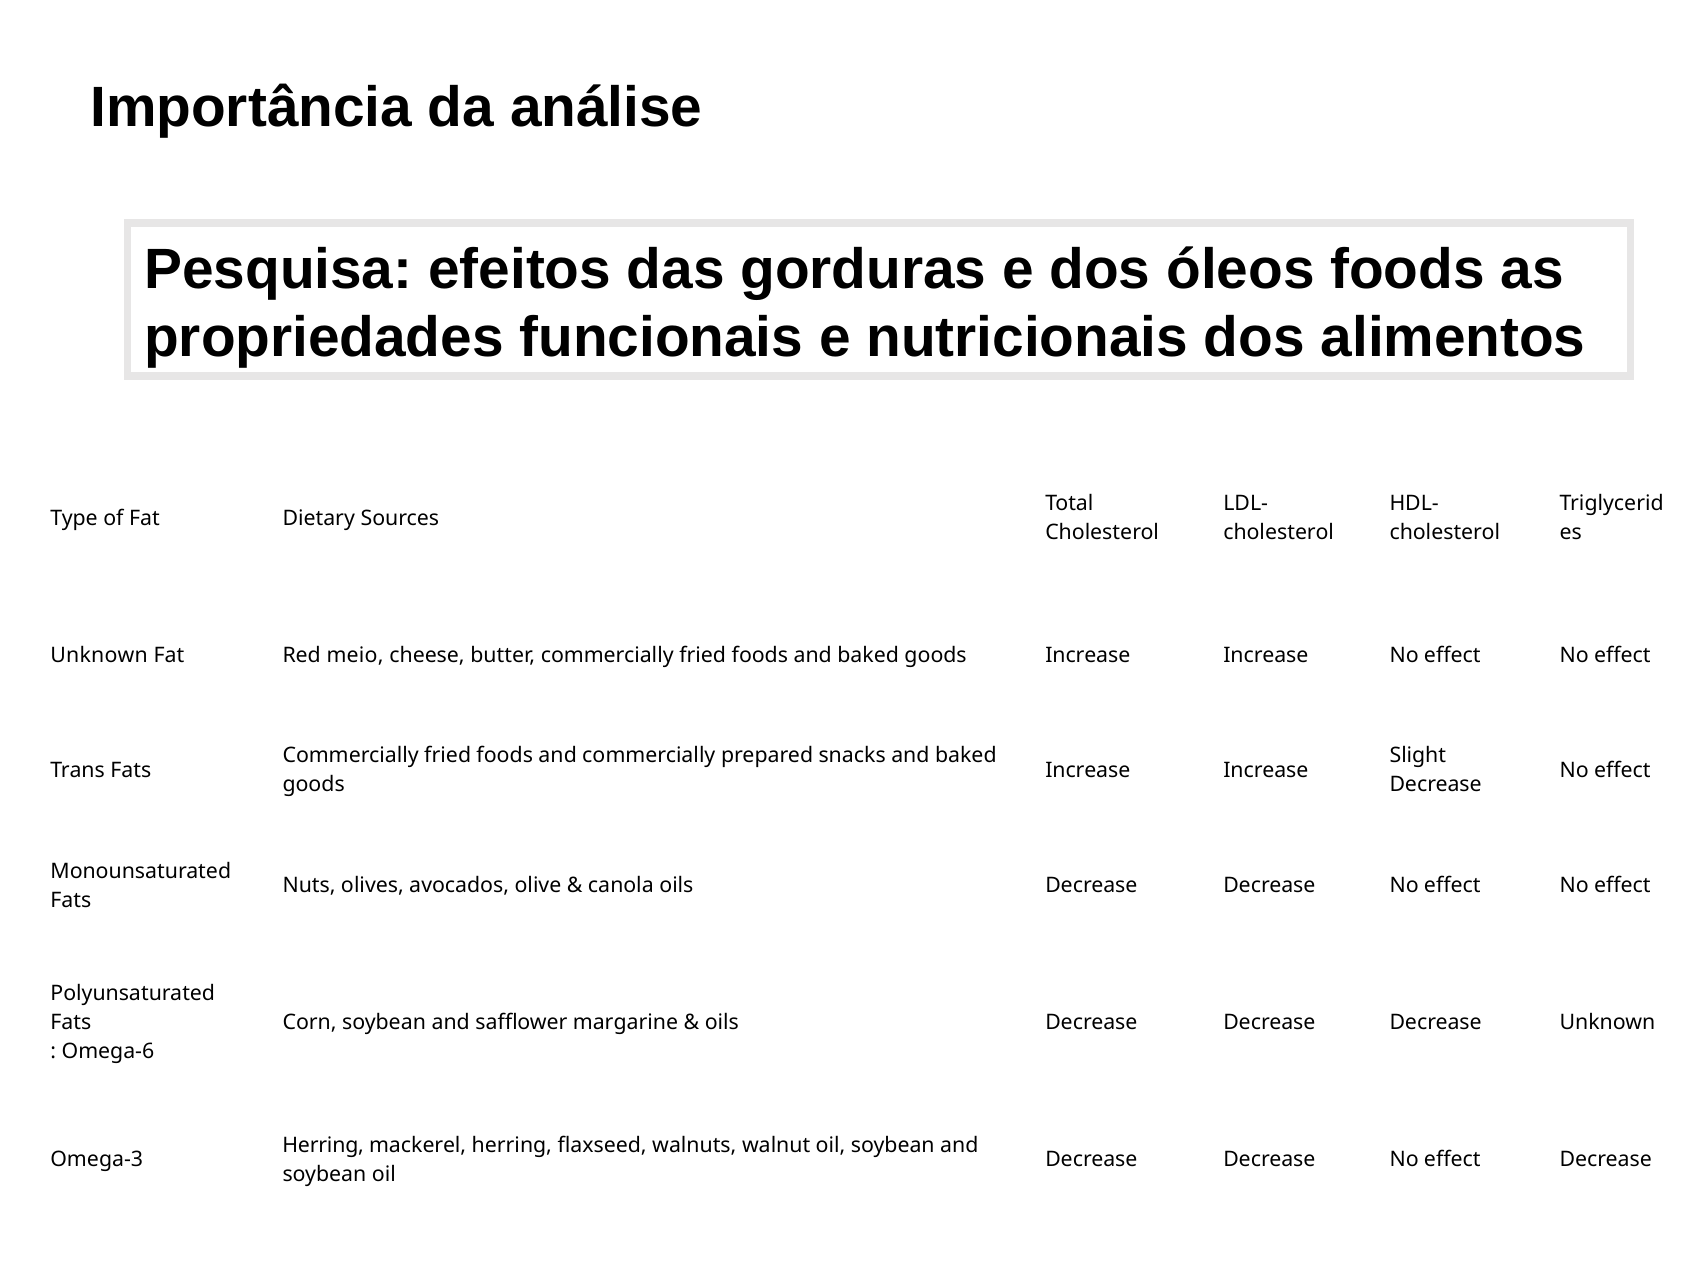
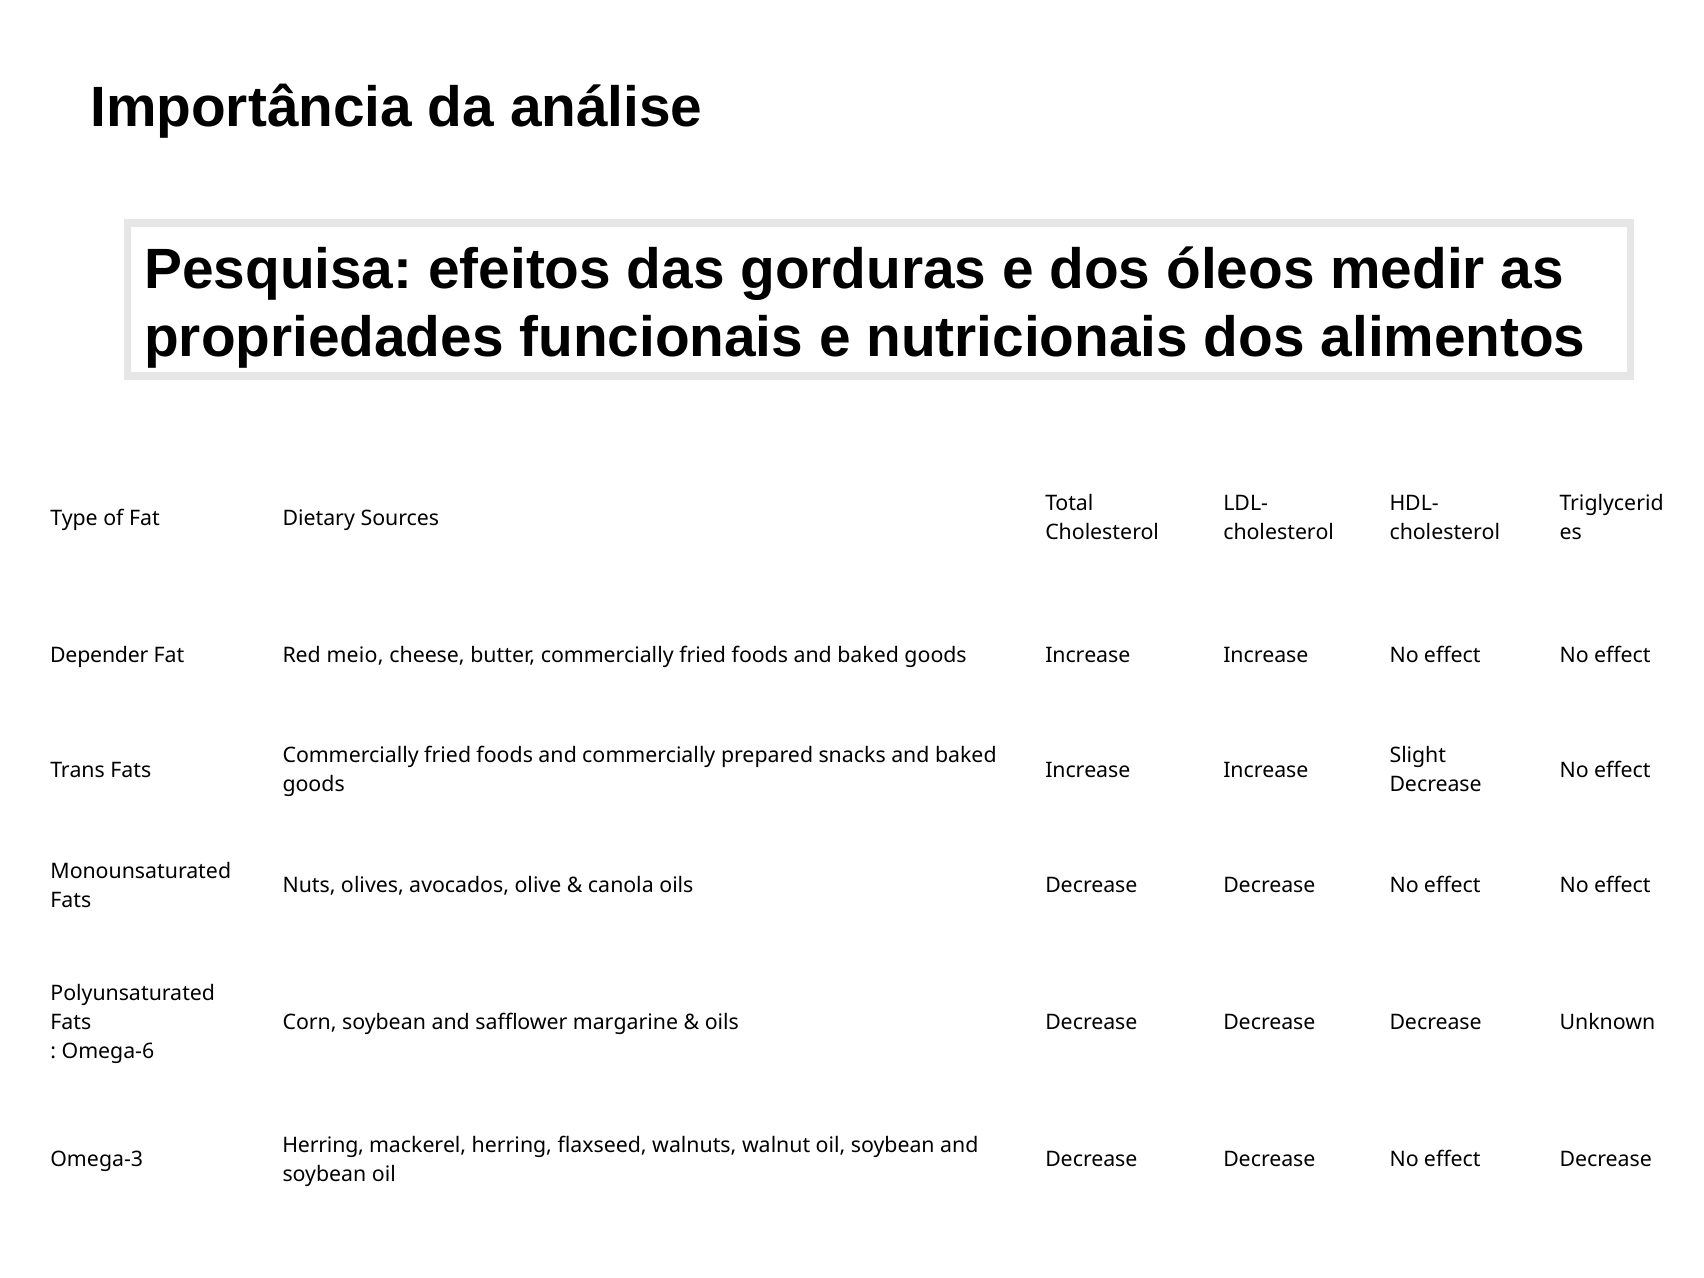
óleos foods: foods -> medir
Unknown at (99, 655): Unknown -> Depender
